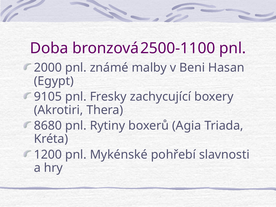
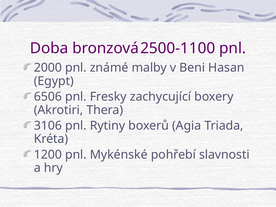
9105: 9105 -> 6506
8680: 8680 -> 3106
